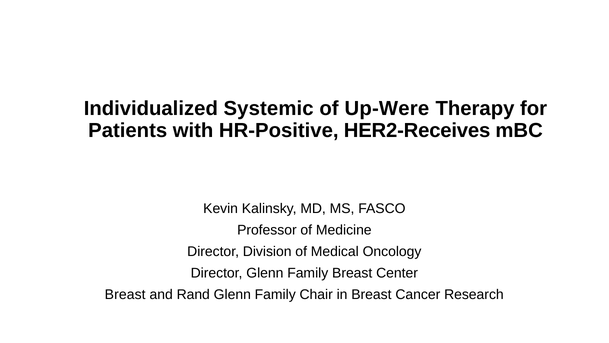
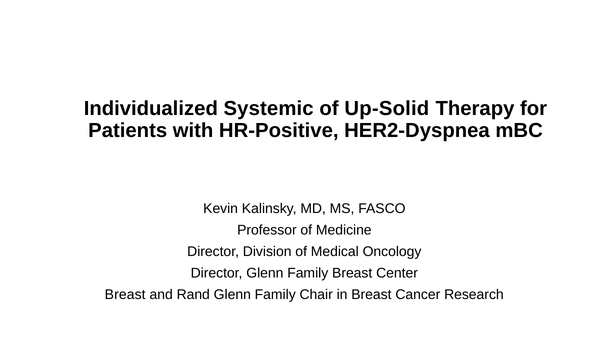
Up-Were: Up-Were -> Up-Solid
HER2-Receives: HER2-Receives -> HER2-Dyspnea
